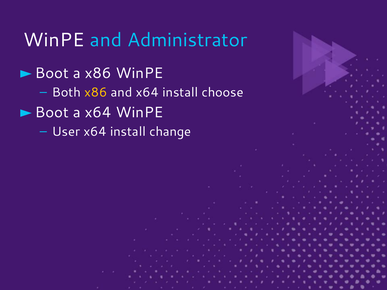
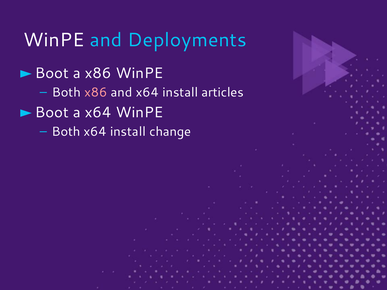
Administrator: Administrator -> Deployments
x86 at (96, 93) colour: yellow -> pink
choose: choose -> articles
User at (66, 132): User -> Both
